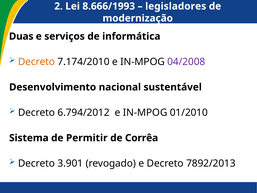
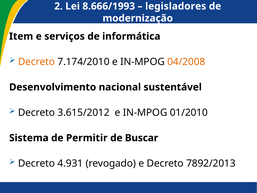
Duas: Duas -> Item
04/2008 colour: purple -> orange
6.794/2012: 6.794/2012 -> 3.615/2012
Corrêa: Corrêa -> Buscar
3.901: 3.901 -> 4.931
